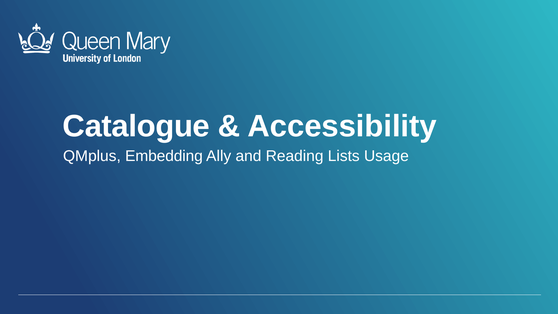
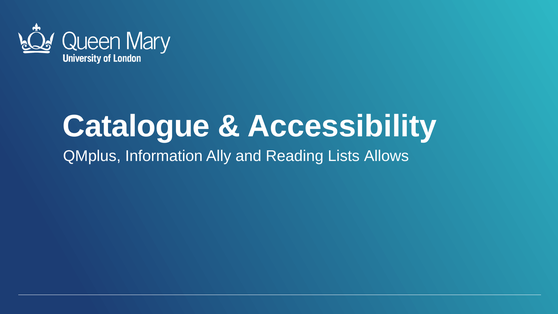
Embedding: Embedding -> Information
Usage: Usage -> Allows
